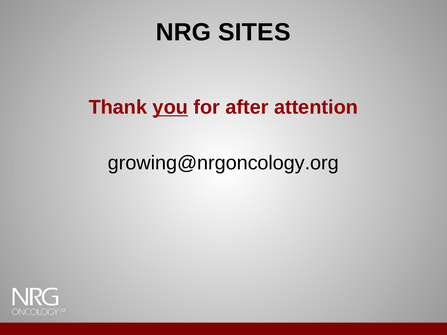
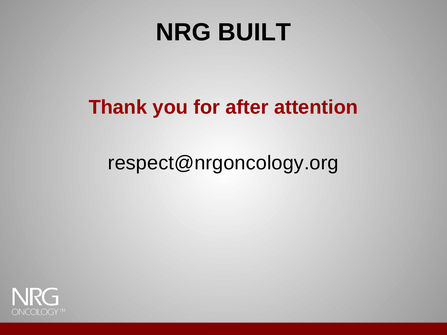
SITES: SITES -> BUILT
you underline: present -> none
growing@nrgoncology.org: growing@nrgoncology.org -> respect@nrgoncology.org
